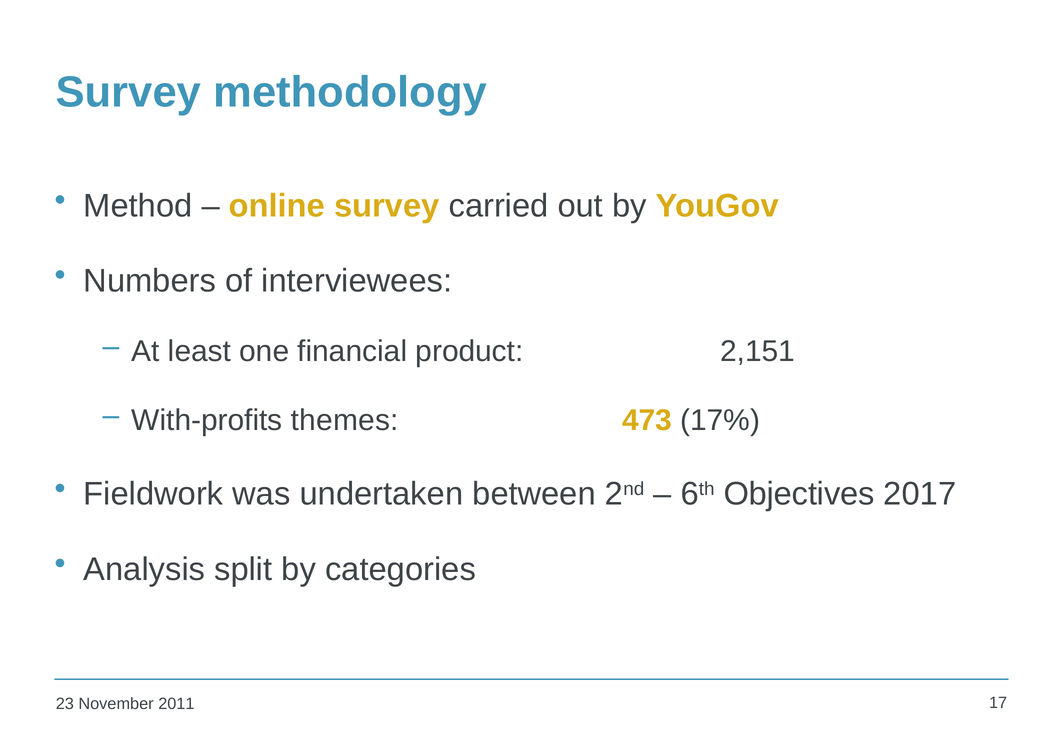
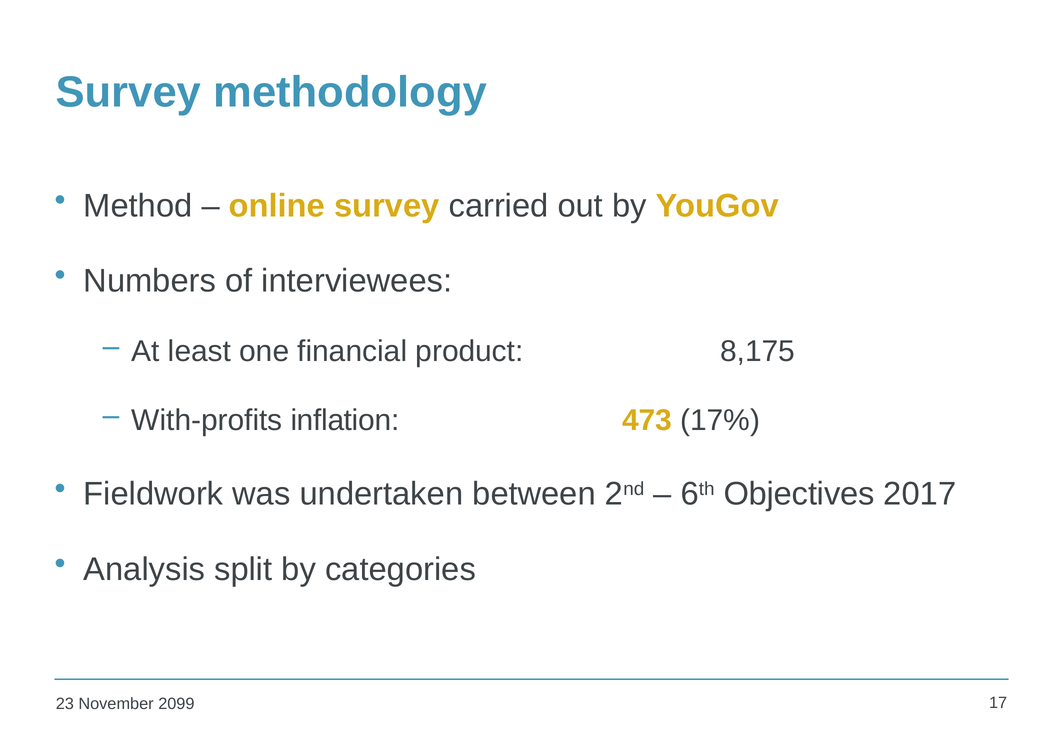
2,151: 2,151 -> 8,175
themes: themes -> inflation
2011: 2011 -> 2099
